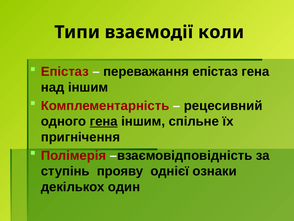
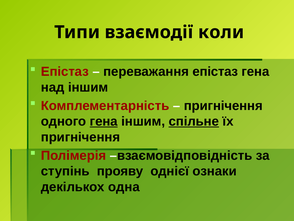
рецесивний at (223, 105): рецесивний -> пригнічення
спільне underline: none -> present
один: один -> одна
